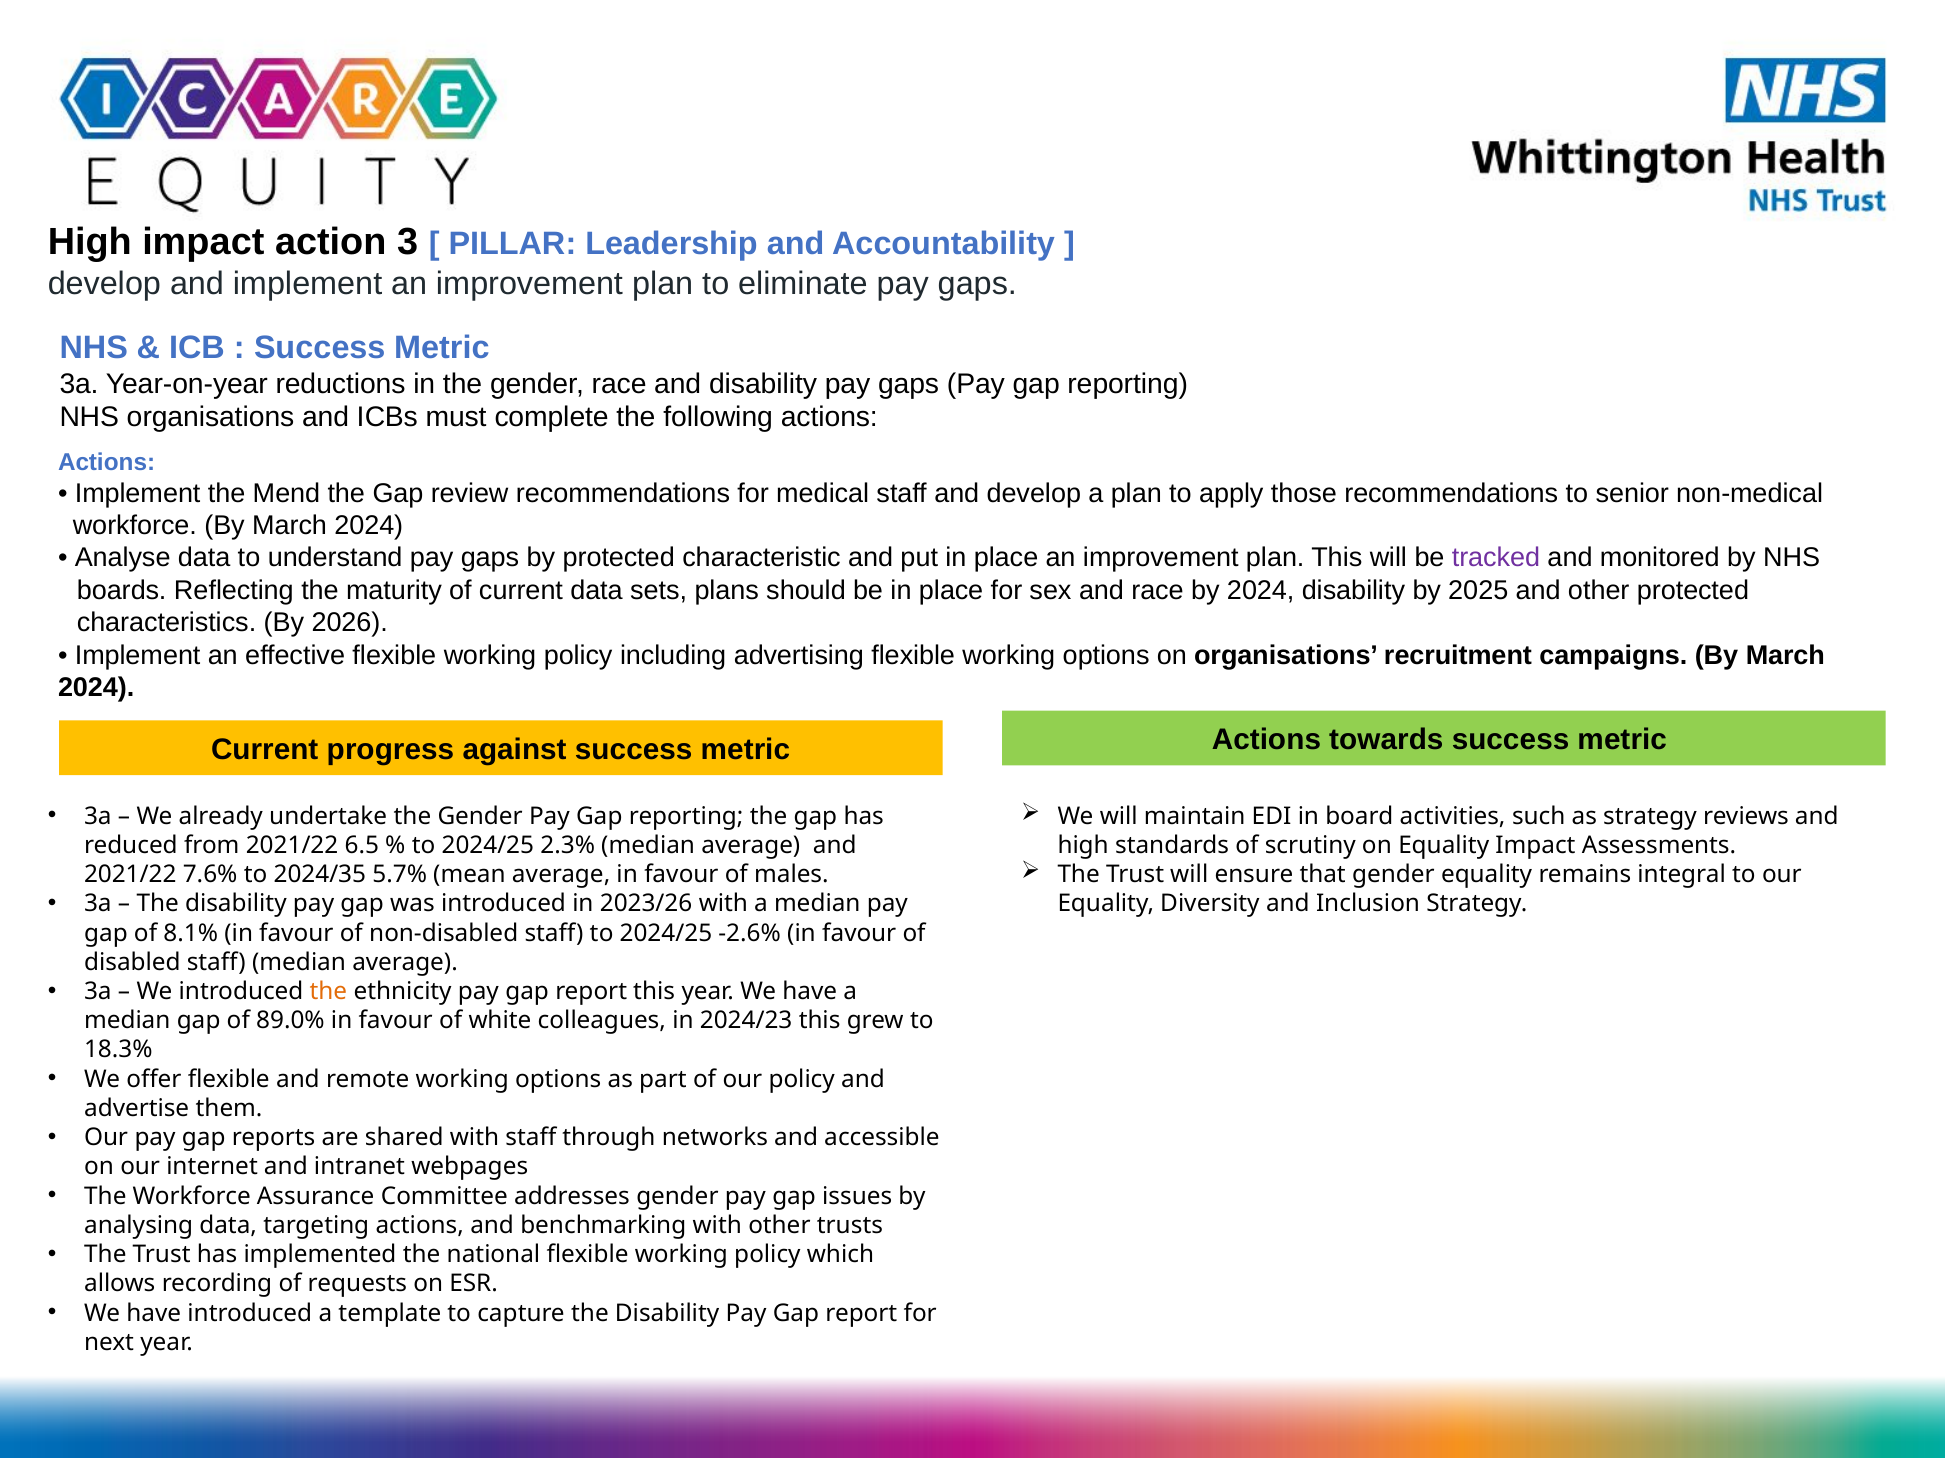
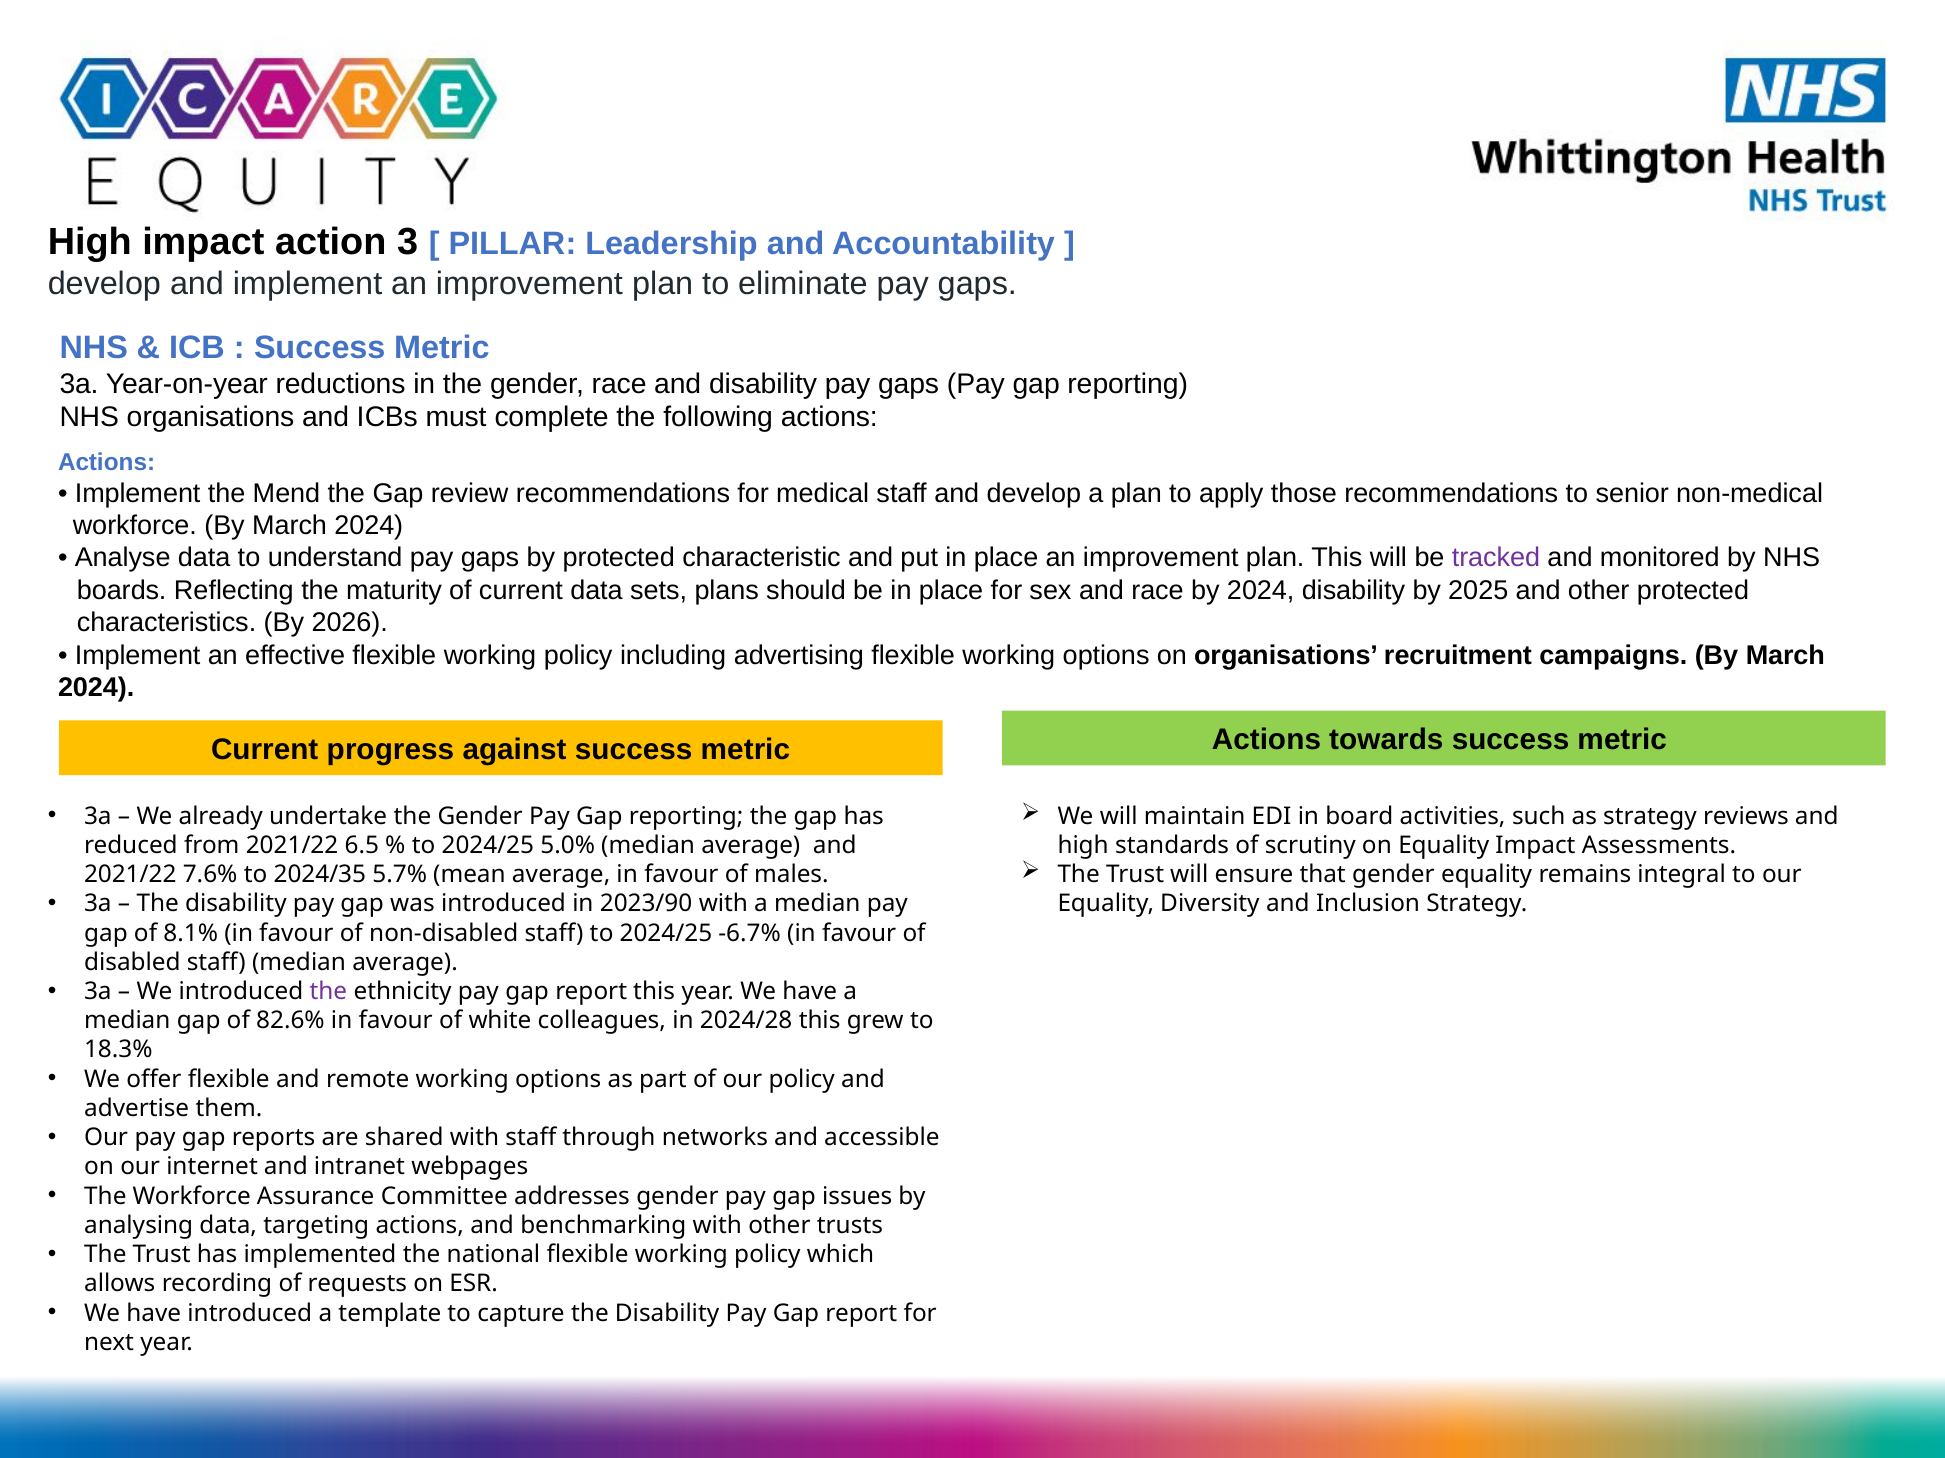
2.3%: 2.3% -> 5.0%
2023/26: 2023/26 -> 2023/90
-2.6%: -2.6% -> -6.7%
the at (328, 992) colour: orange -> purple
89.0%: 89.0% -> 82.6%
2024/23: 2024/23 -> 2024/28
